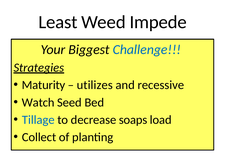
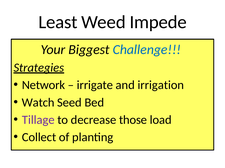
Maturity: Maturity -> Network
utilizes: utilizes -> irrigate
recessive: recessive -> irrigation
Tillage colour: blue -> purple
soaps: soaps -> those
